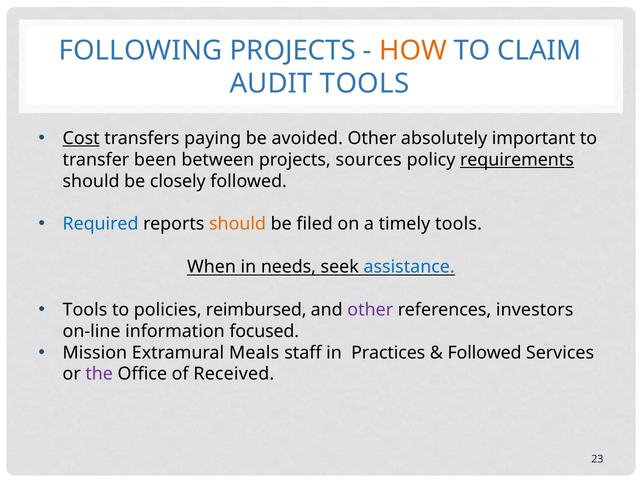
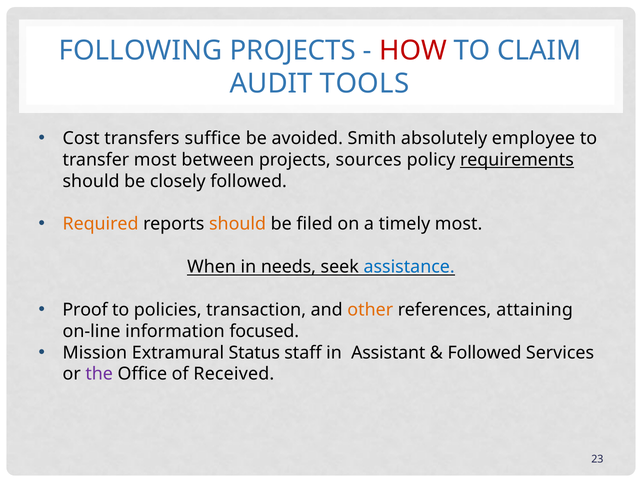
HOW colour: orange -> red
Cost underline: present -> none
paying: paying -> suffice
avoided Other: Other -> Smith
important: important -> employee
transfer been: been -> most
Required colour: blue -> orange
timely tools: tools -> most
Tools at (85, 309): Tools -> Proof
reimbursed: reimbursed -> transaction
other at (370, 309) colour: purple -> orange
investors: investors -> attaining
Meals: Meals -> Status
Practices: Practices -> Assistant
